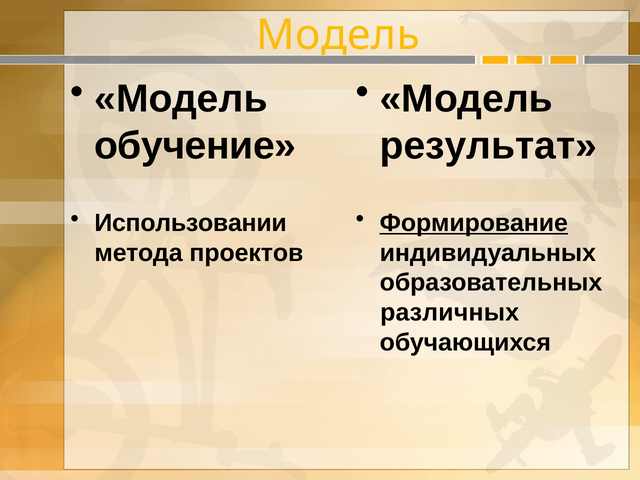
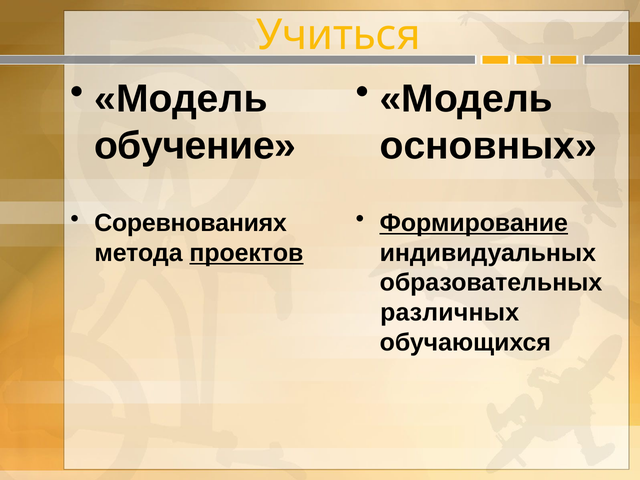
Модель at (338, 35): Модель -> Учиться
результат: результат -> основных
Использовании: Использовании -> Соревнованиях
проектов underline: none -> present
